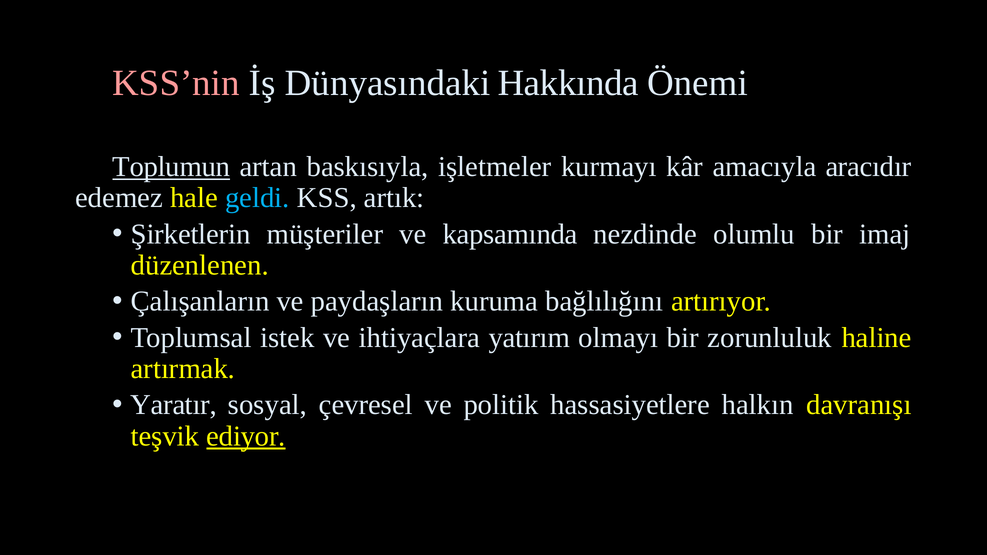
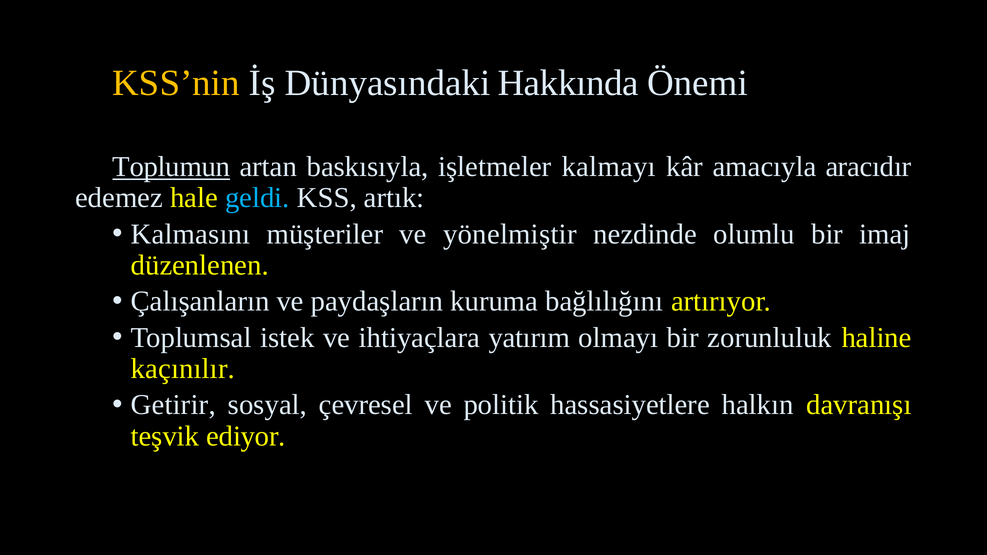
KSS’nin colour: pink -> yellow
kurmayı: kurmayı -> kalmayı
Şirketlerin: Şirketlerin -> Kalmasını
kapsamında: kapsamında -> yönelmiştir
artırmak: artırmak -> kaçınılır
Yaratır: Yaratır -> Getirir
ediyor underline: present -> none
